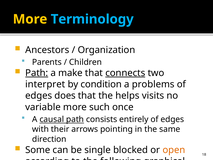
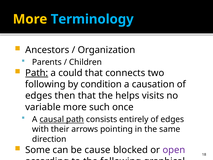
make: make -> could
connects underline: present -> none
interpret at (45, 84): interpret -> following
problems: problems -> causation
does: does -> then
single: single -> cause
open colour: orange -> purple
